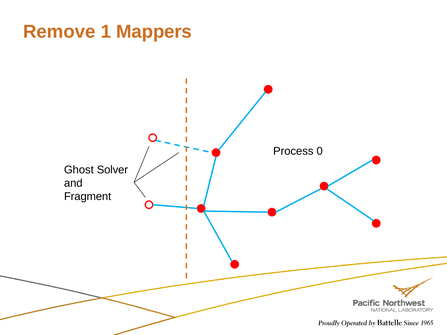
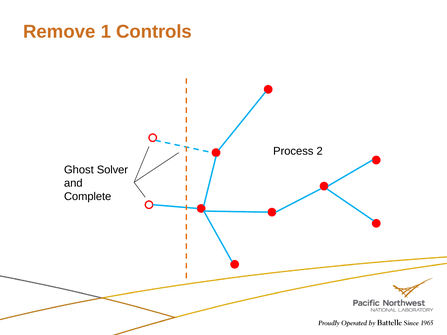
Mappers: Mappers -> Controls
0: 0 -> 2
Fragment: Fragment -> Complete
